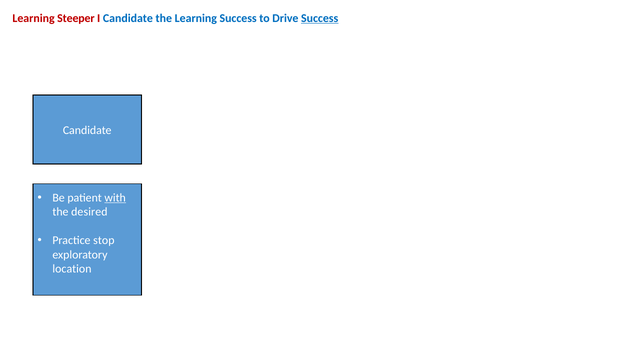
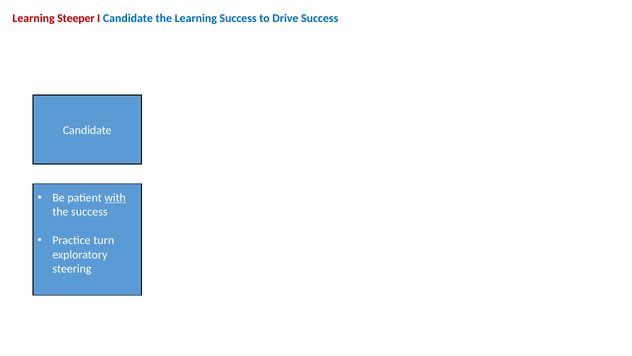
Success at (320, 18) underline: present -> none
the desired: desired -> success
stop: stop -> turn
location: location -> steering
